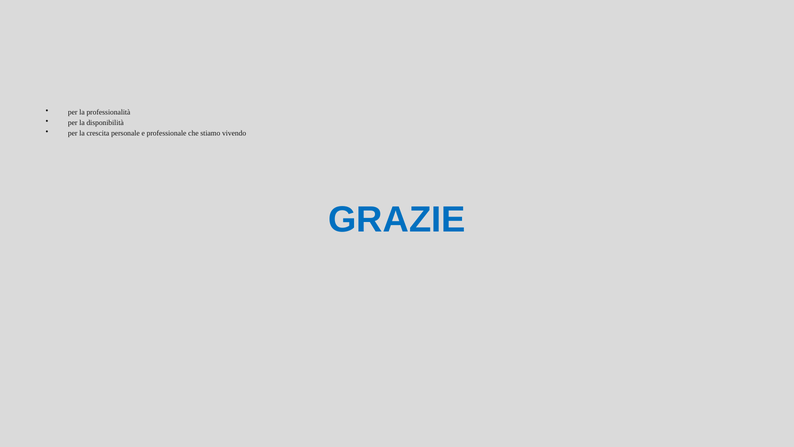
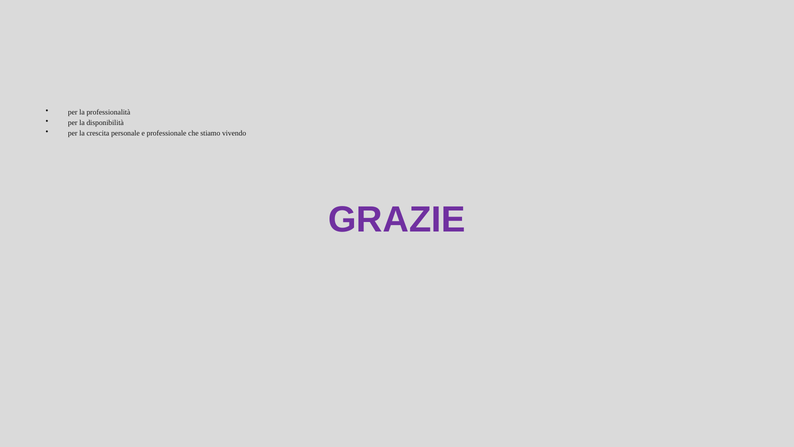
GRAZIE colour: blue -> purple
